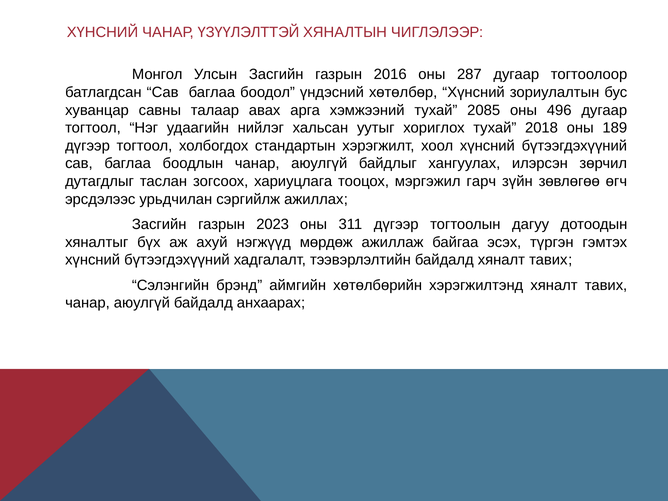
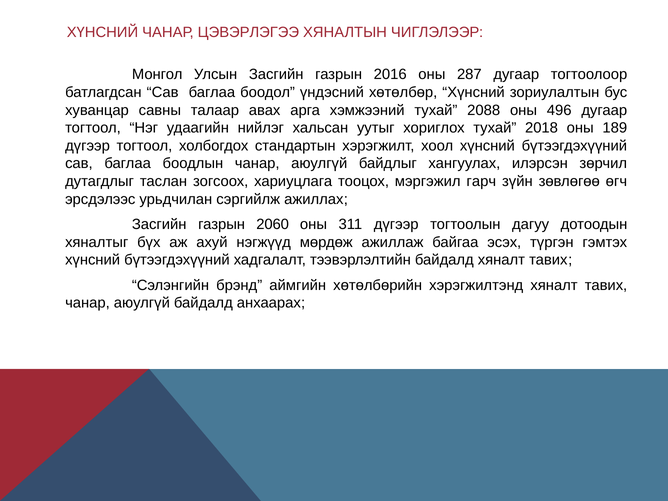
ҮЗҮҮЛЭЛТТЭЙ: ҮЗҮҮЛЭЛТТЭЙ -> ЦЭВЭРЛЭГЭЭ
2085: 2085 -> 2088
2023: 2023 -> 2060
